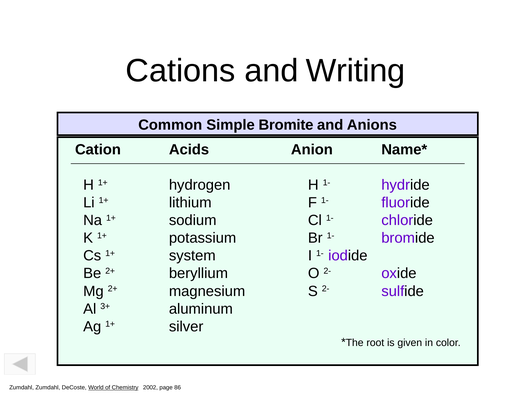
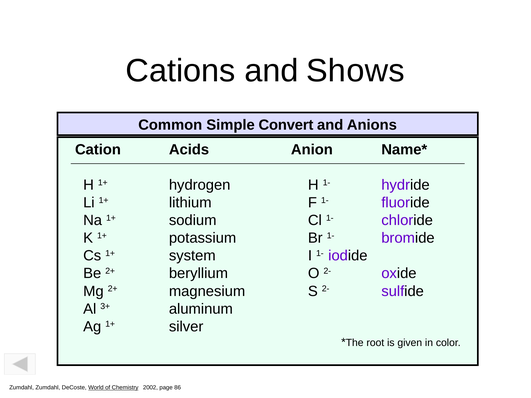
Writing: Writing -> Shows
Bromite: Bromite -> Convert
